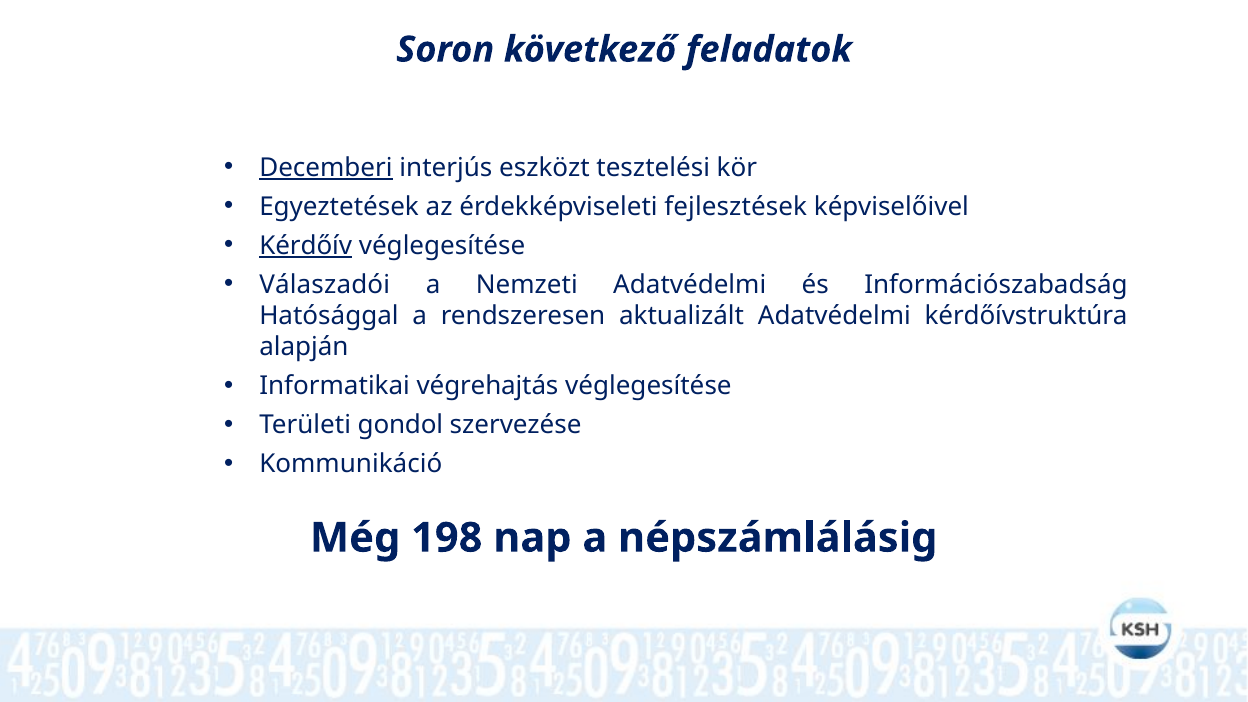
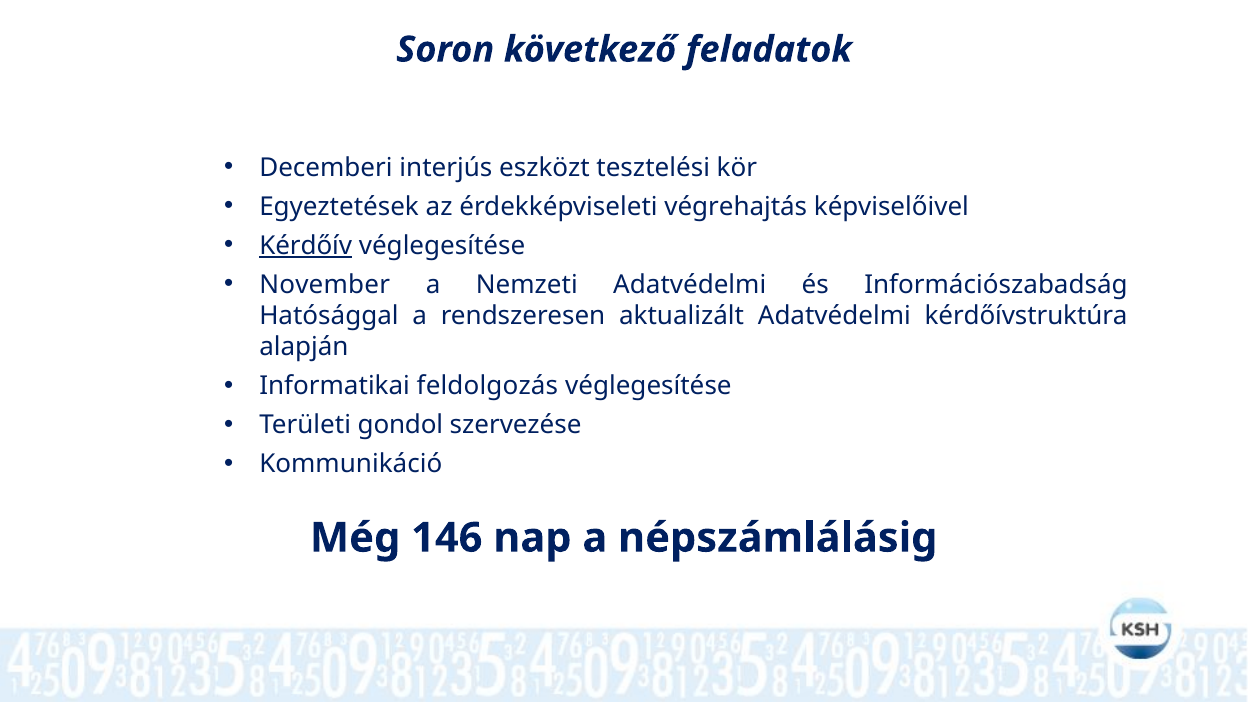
Decemberi underline: present -> none
fejlesztések: fejlesztések -> végrehajtás
Válaszadói: Válaszadói -> November
végrehajtás: végrehajtás -> feldolgozás
198: 198 -> 146
